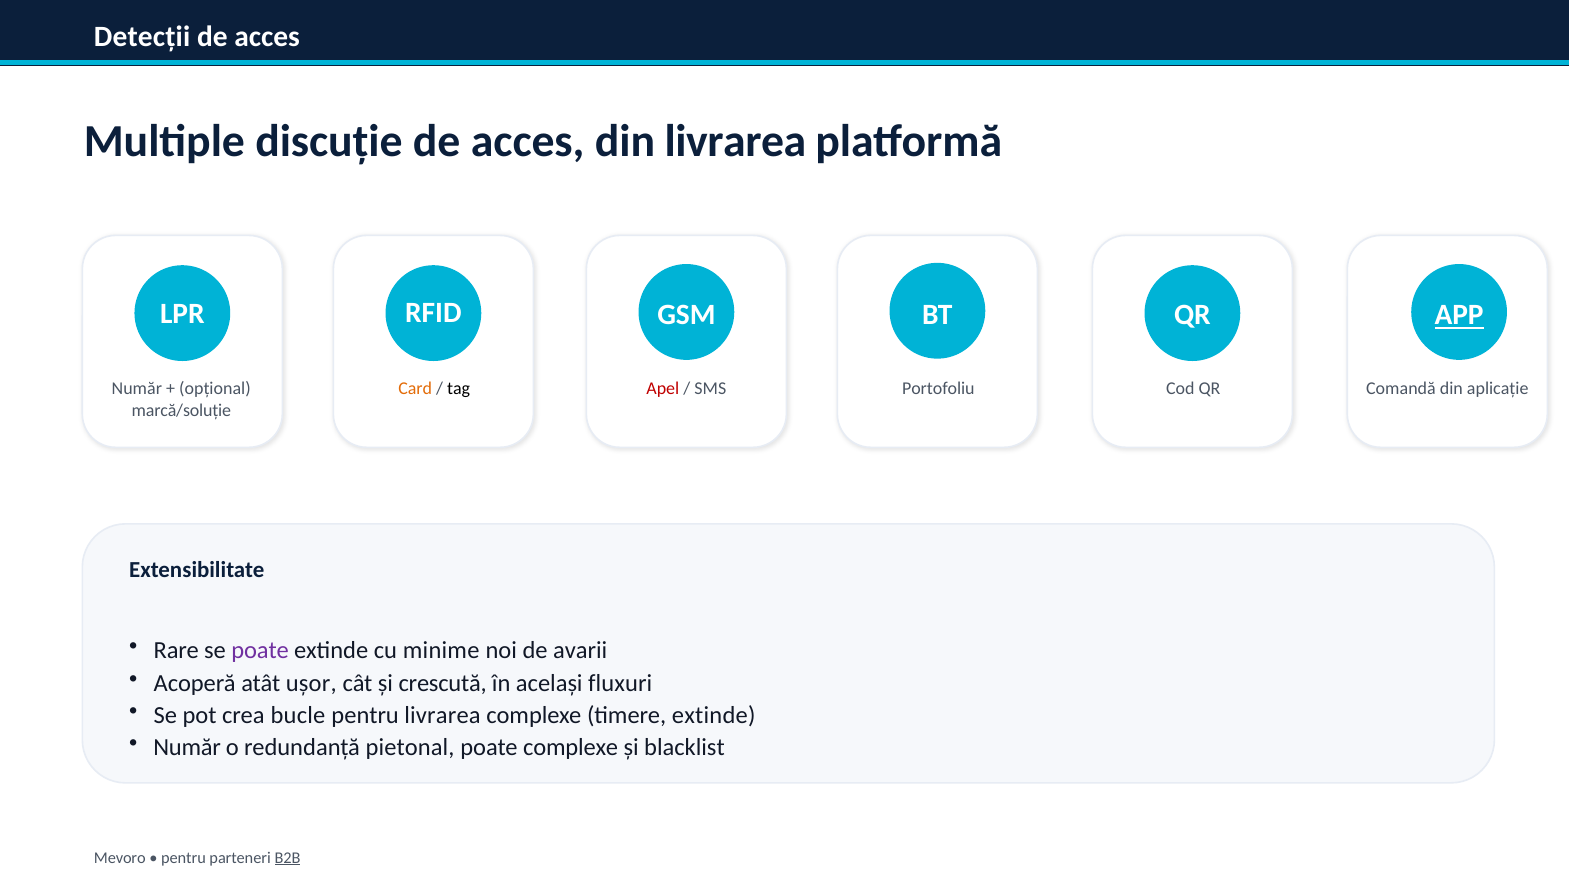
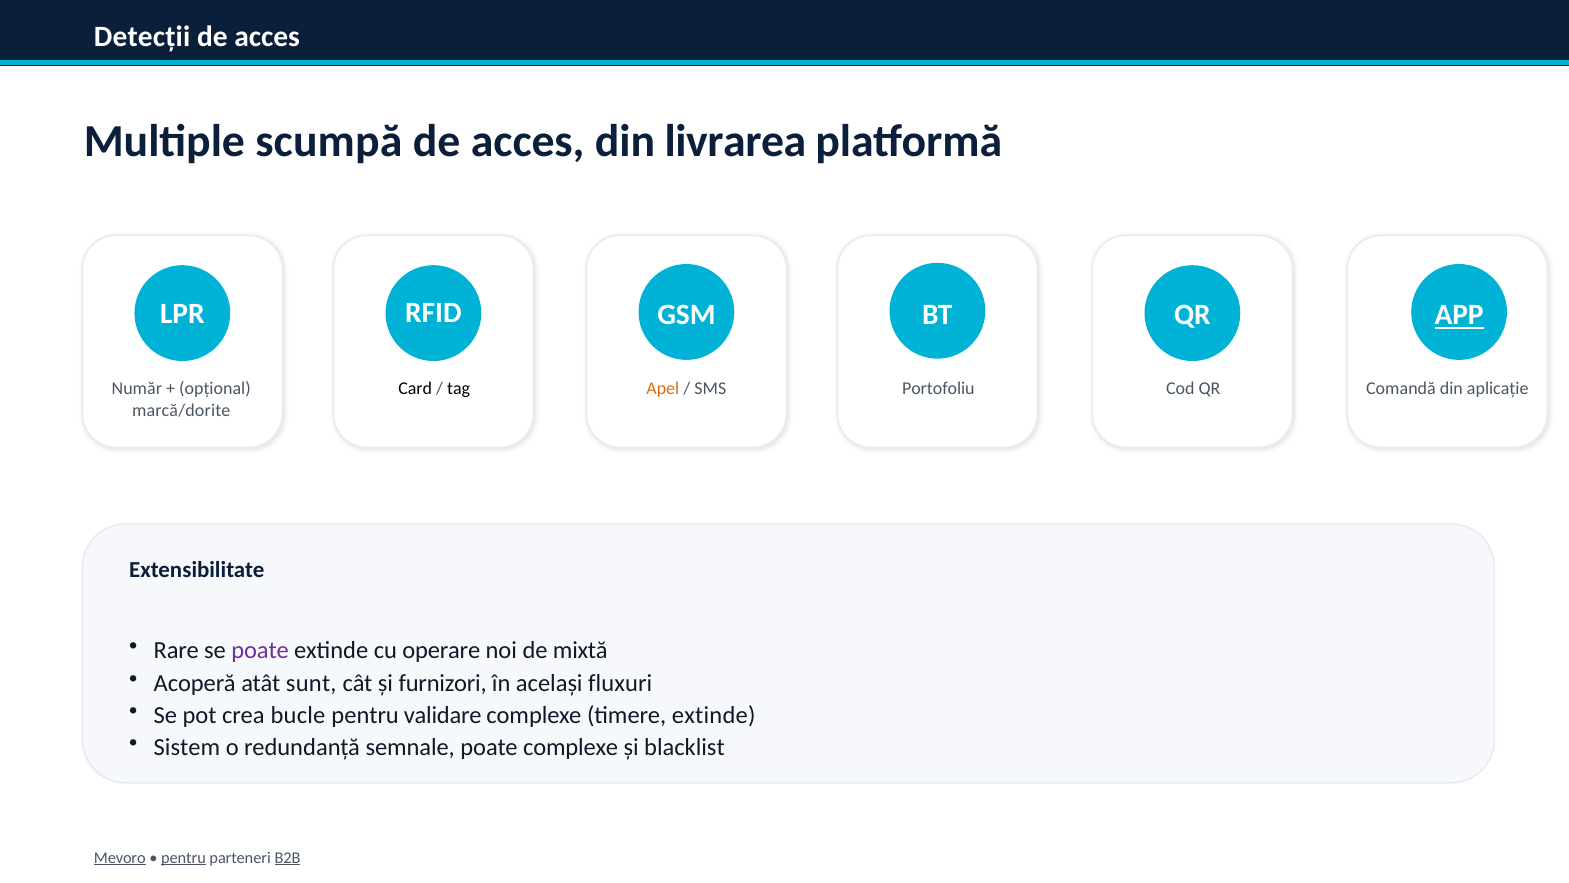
discuție: discuție -> scumpă
Card colour: orange -> black
Apel colour: red -> orange
marcă/soluție: marcă/soluție -> marcă/dorite
minime: minime -> operare
avarii: avarii -> mixtă
ușor: ușor -> sunt
crescută: crescută -> furnizori
pentru livrarea: livrarea -> validare
Număr at (187, 747): Număr -> Sistem
pietonal: pietonal -> semnale
Mevoro underline: none -> present
pentru at (183, 857) underline: none -> present
